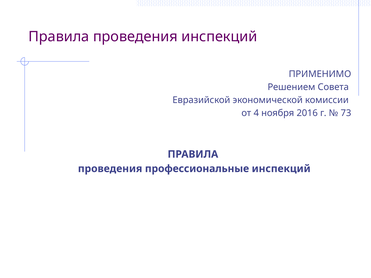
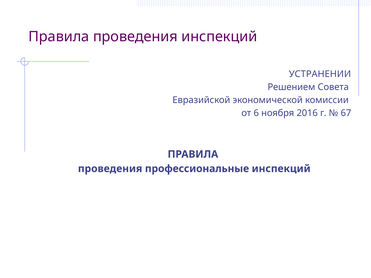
ПРИМЕНИМО: ПРИМЕНИМО -> УСТРАНЕНИИ
4: 4 -> 6
73: 73 -> 67
